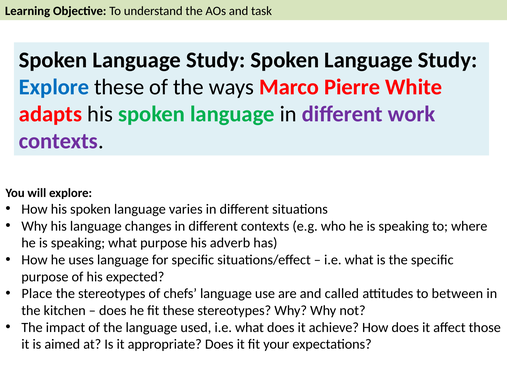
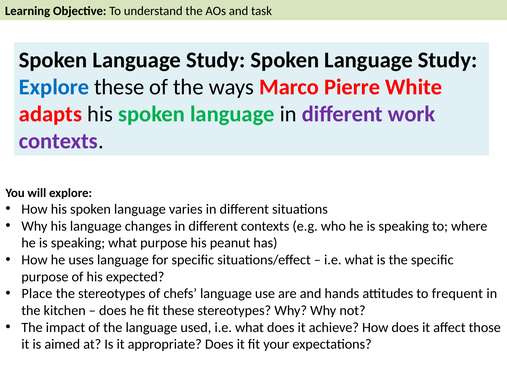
adverb: adverb -> peanut
called: called -> hands
between: between -> frequent
